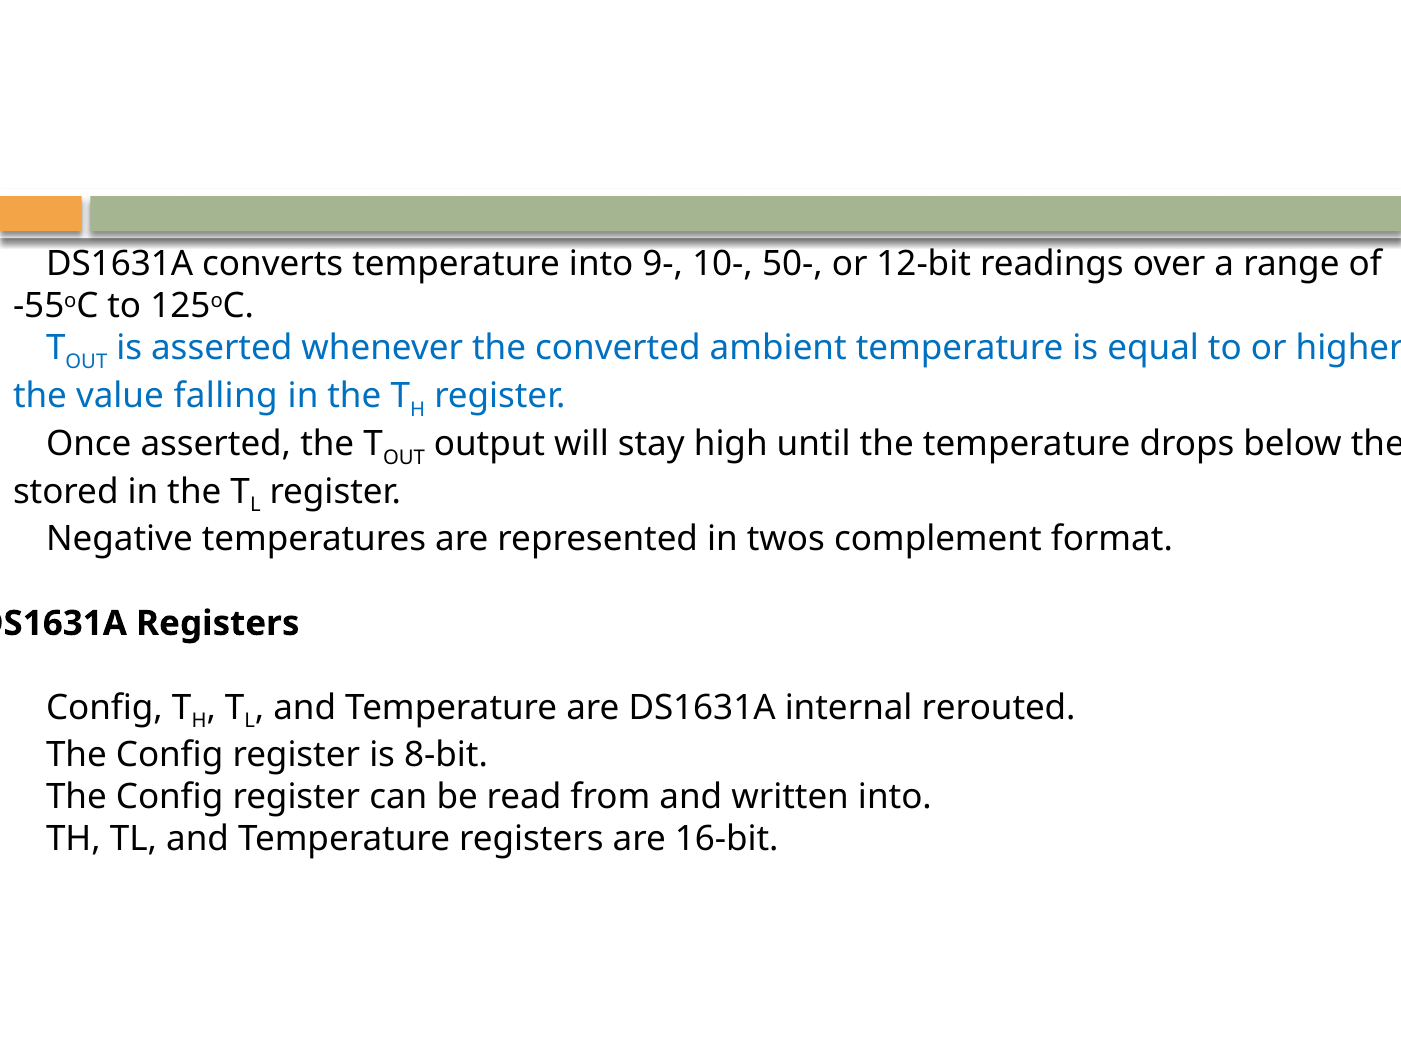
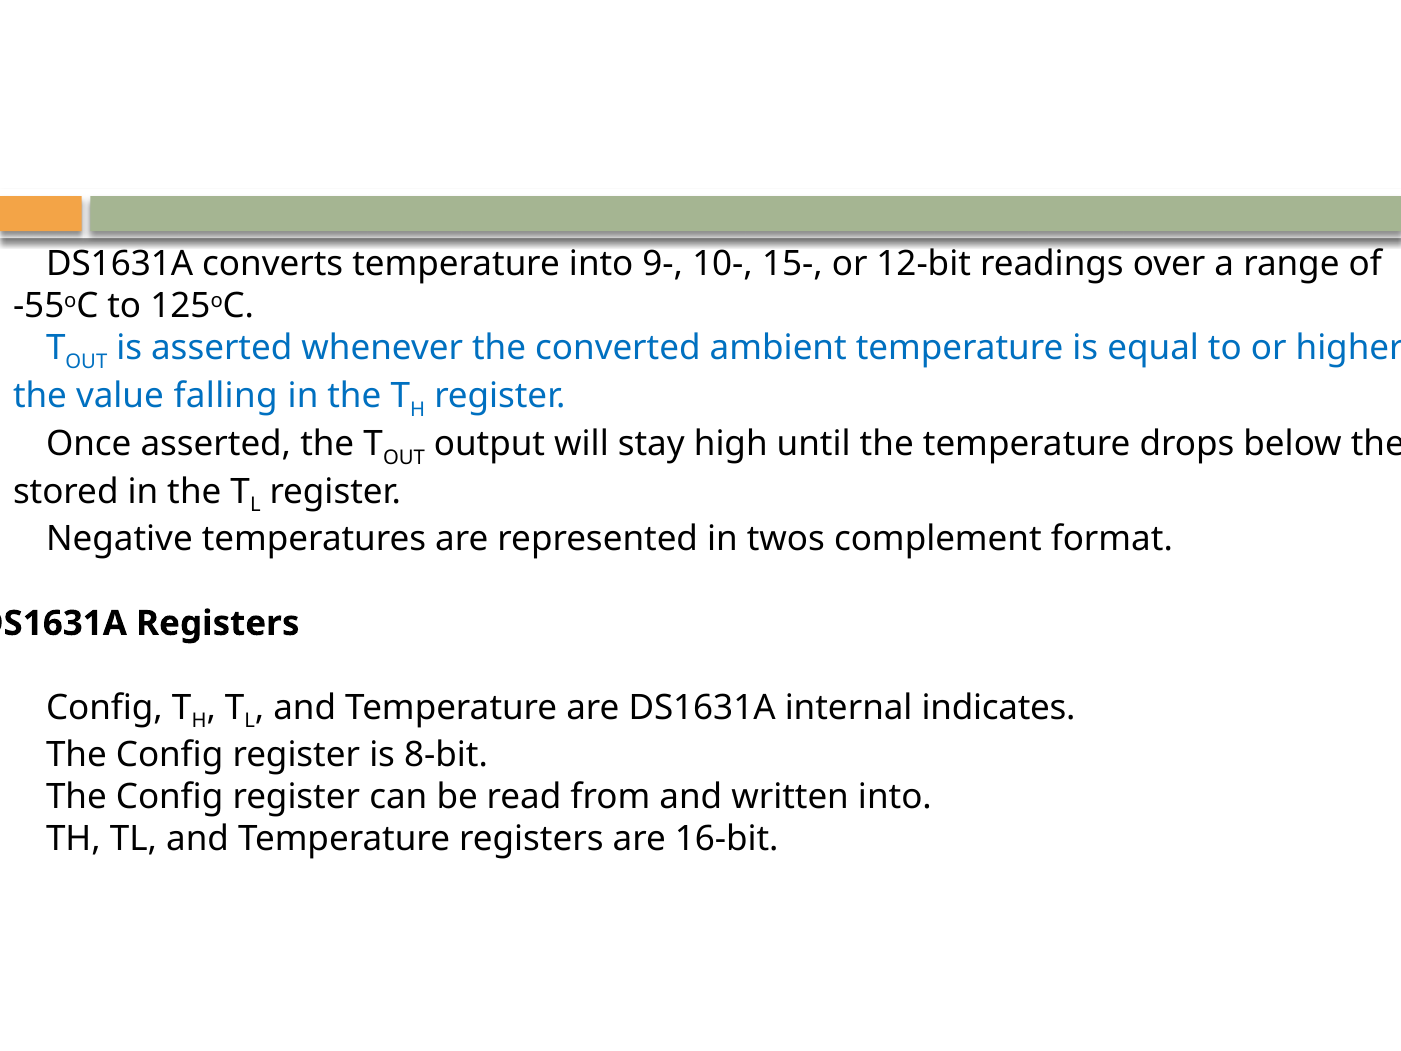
50-: 50- -> 15-
rerouted: rerouted -> indicates
